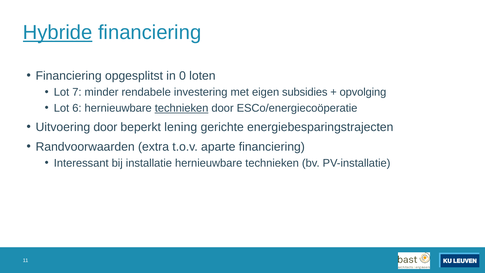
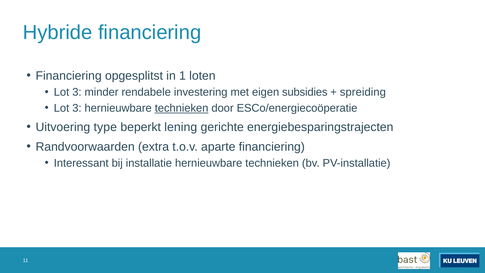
Hybride underline: present -> none
0: 0 -> 1
7 at (77, 92): 7 -> 3
opvolging: opvolging -> spreiding
6 at (77, 108): 6 -> 3
Uitvoering door: door -> type
